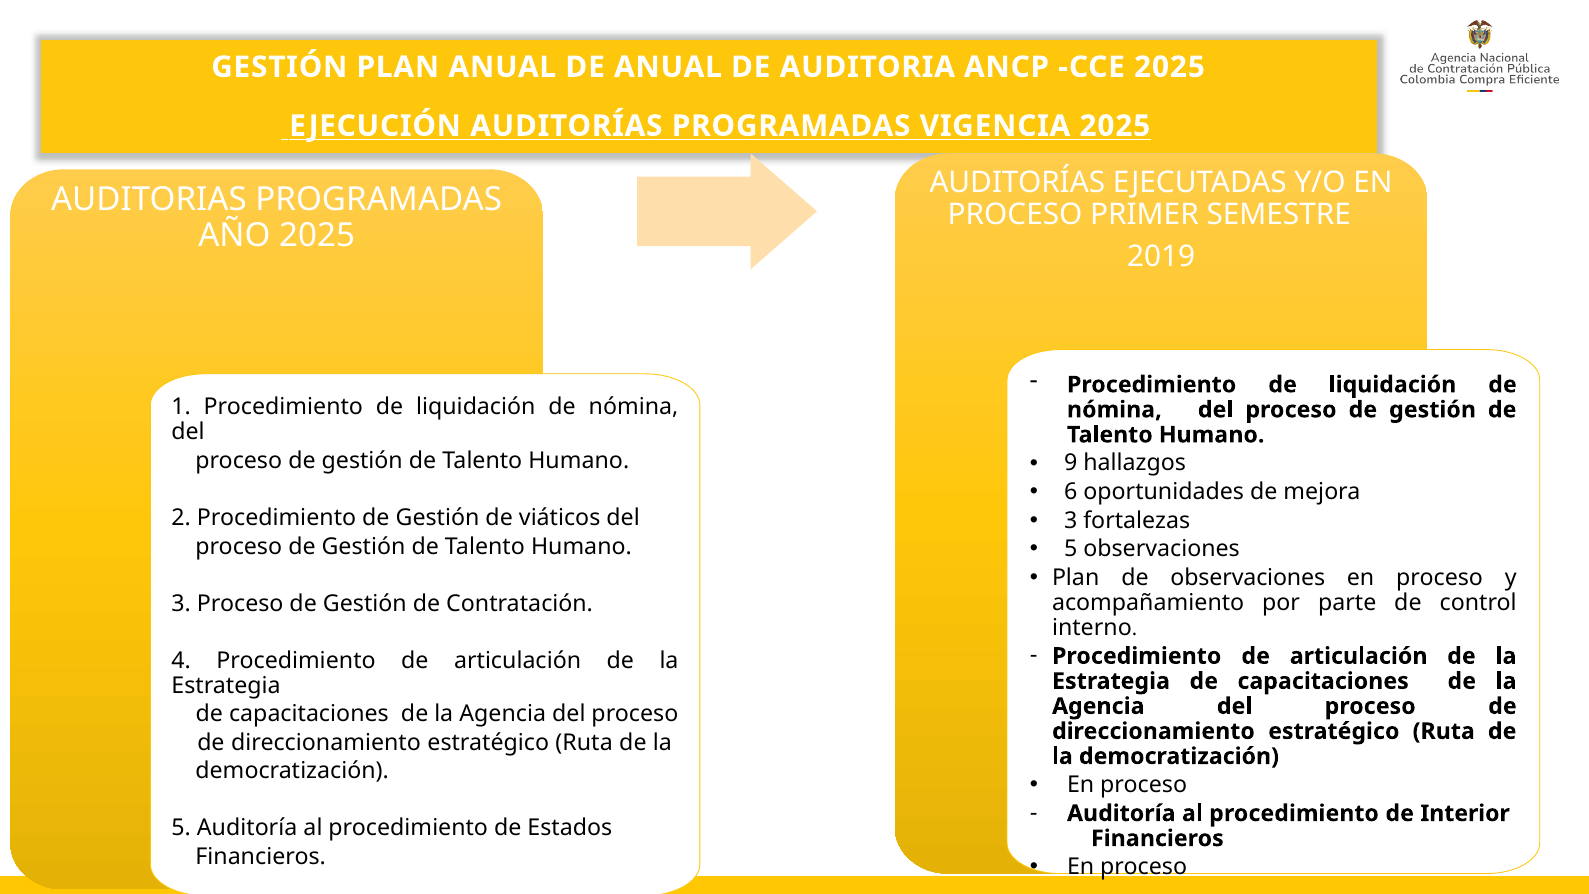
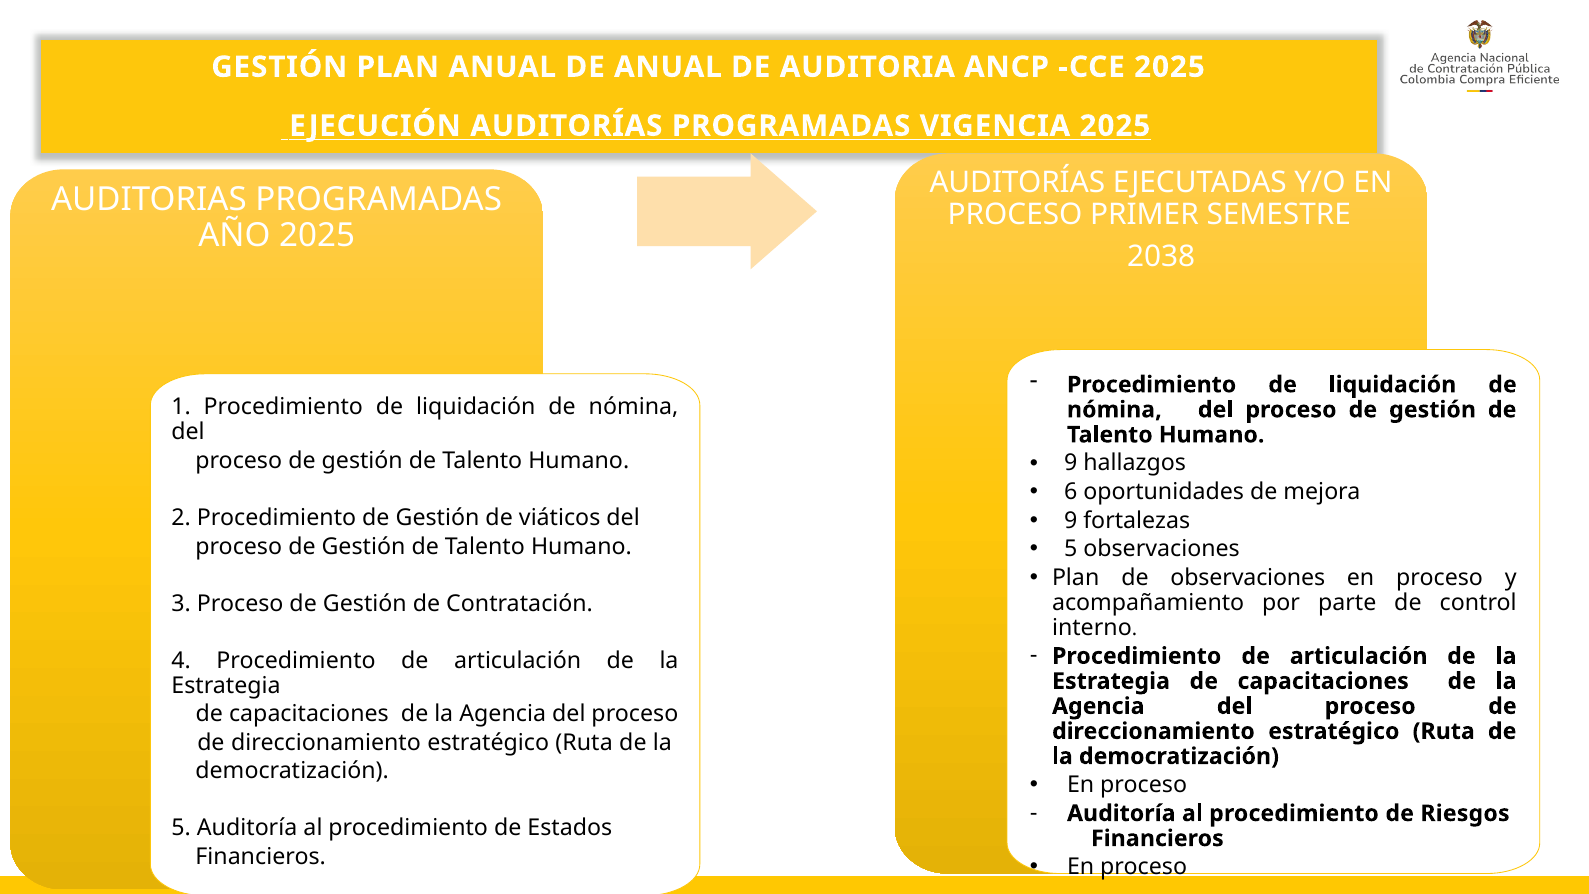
2019: 2019 -> 2038
3 at (1071, 520): 3 -> 9
Interior: Interior -> Riesgos
